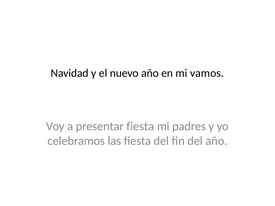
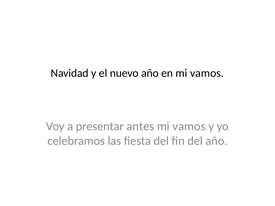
presentar fiesta: fiesta -> antes
padres at (189, 126): padres -> vamos
